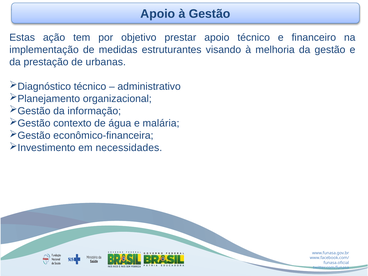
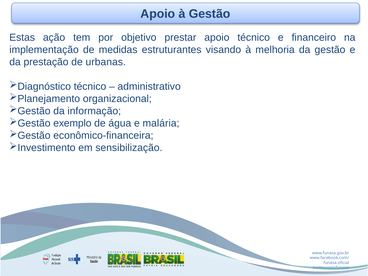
contexto: contexto -> exemplo
necessidades: necessidades -> sensibilização
